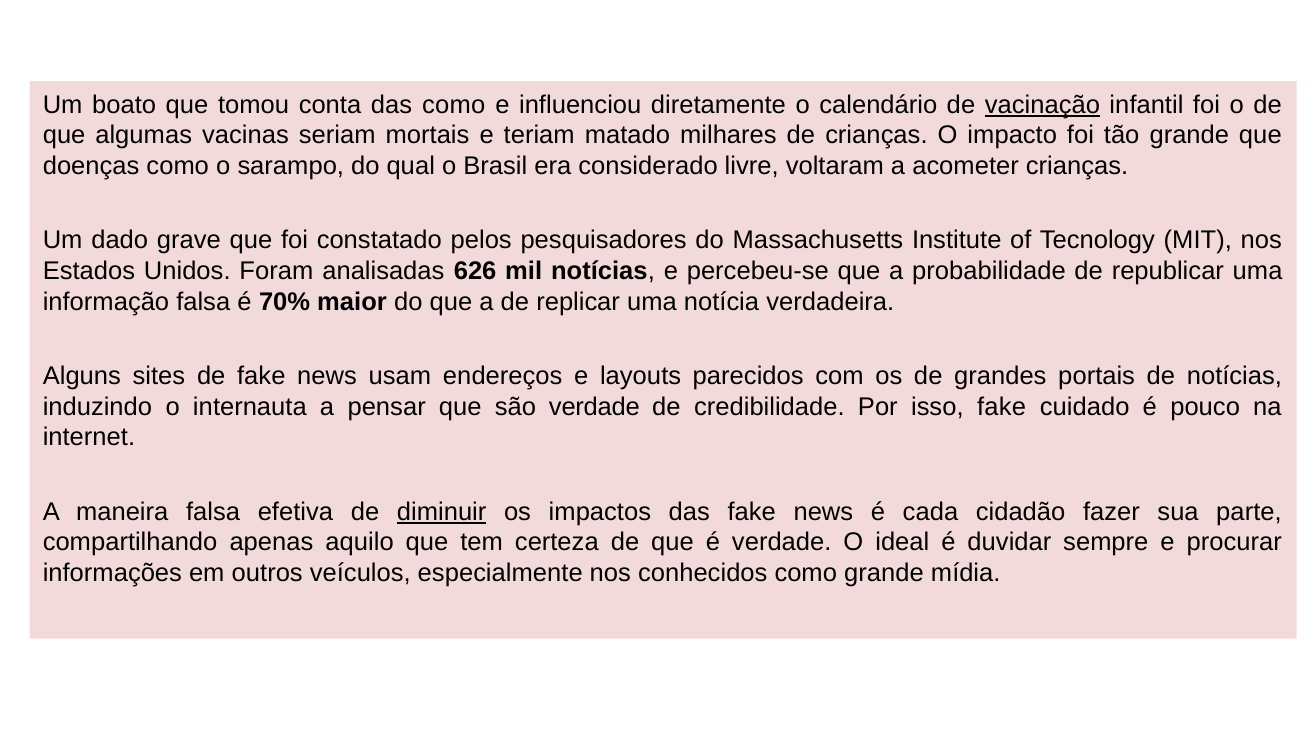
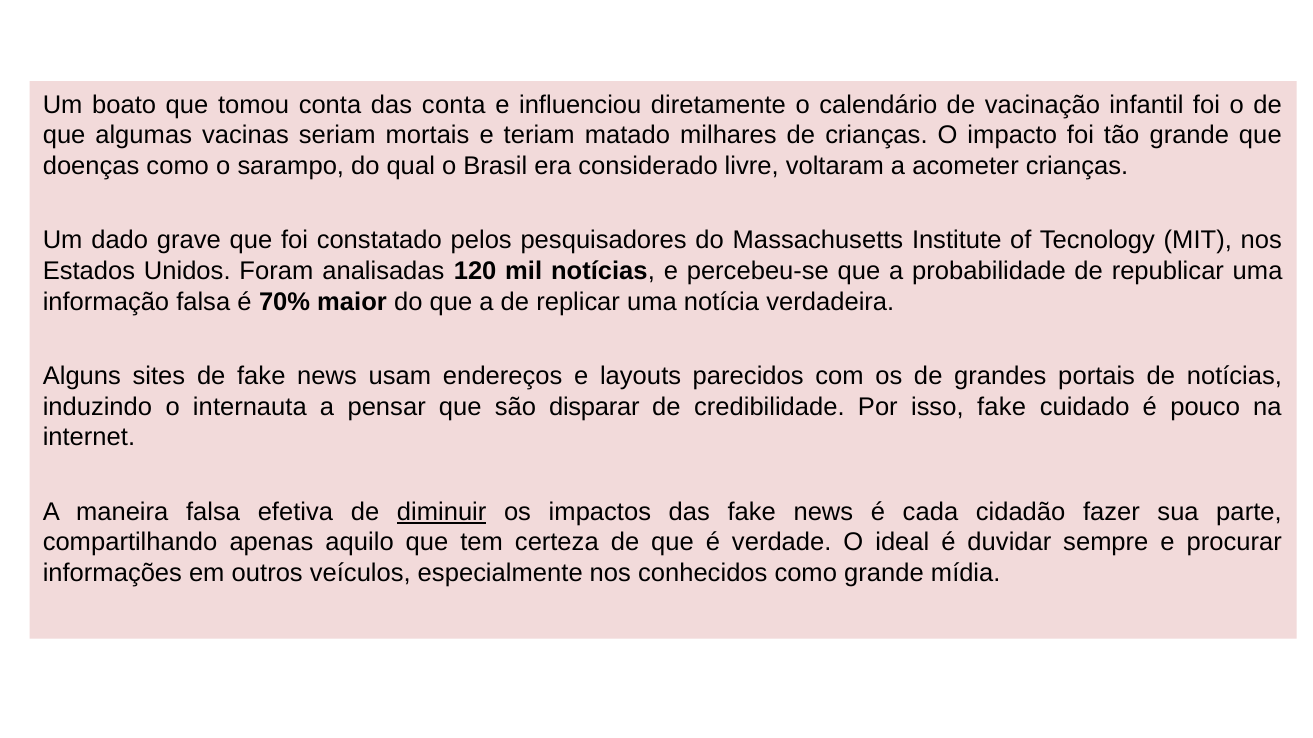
das como: como -> conta
vacinação underline: present -> none
626: 626 -> 120
são verdade: verdade -> disparar
